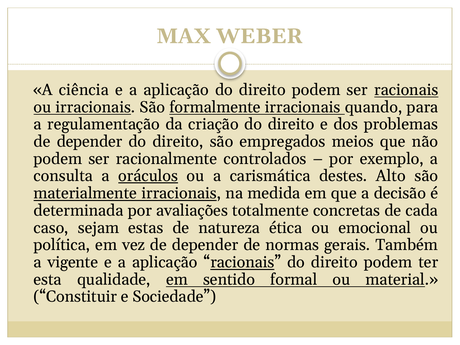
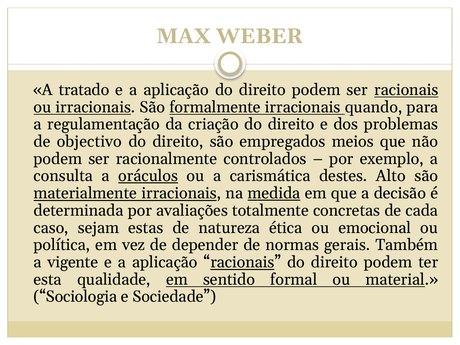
ciência: ciência -> tratado
depender at (89, 142): depender -> objectivo
medida underline: none -> present
Constituir: Constituir -> Sociologia
